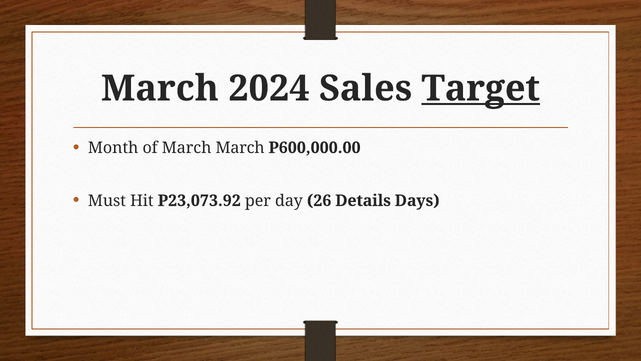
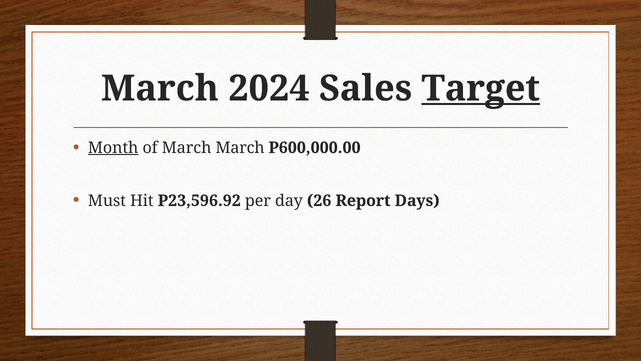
Month underline: none -> present
P23,073.92: P23,073.92 -> P23,596.92
Details: Details -> Report
